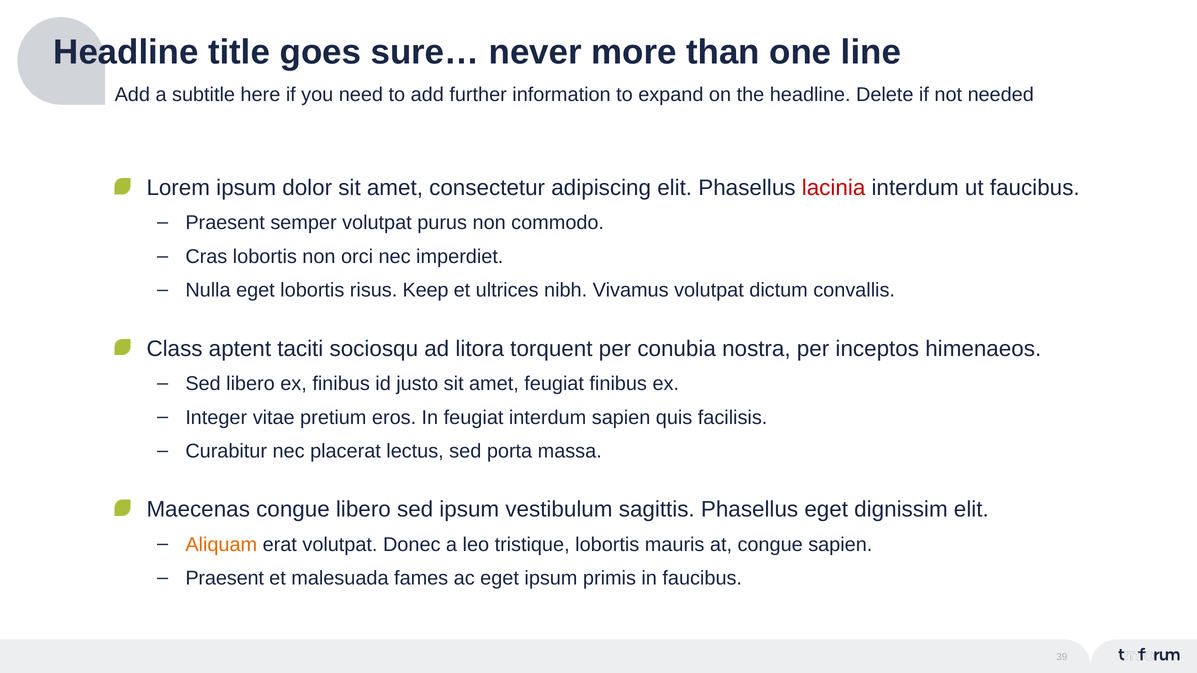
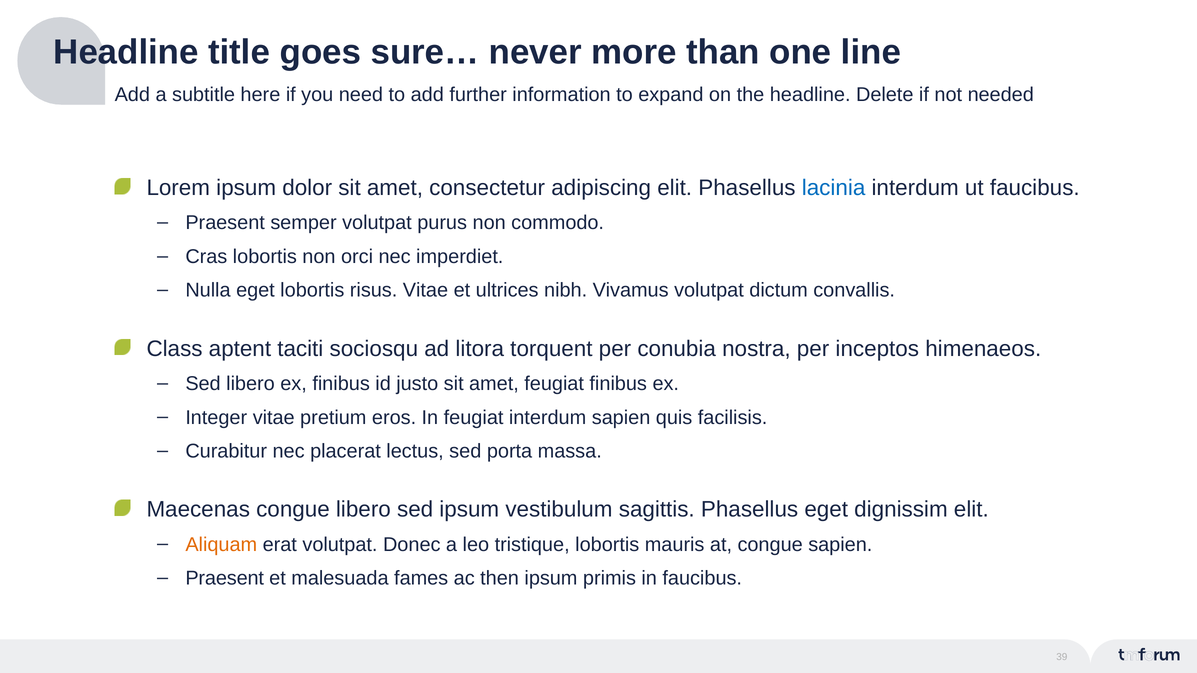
lacinia colour: red -> blue
risus Keep: Keep -> Vitae
ac eget: eget -> then
